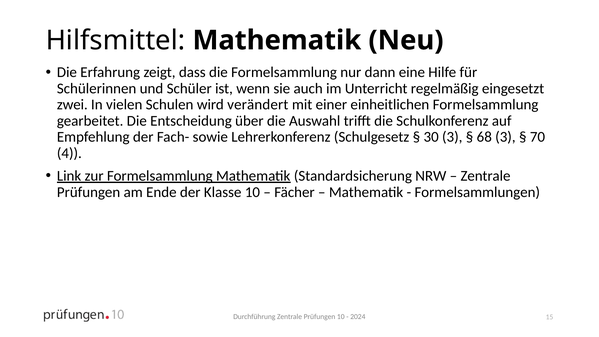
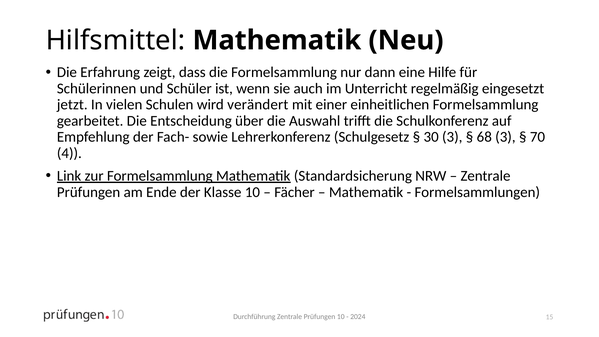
zwei: zwei -> jetzt
